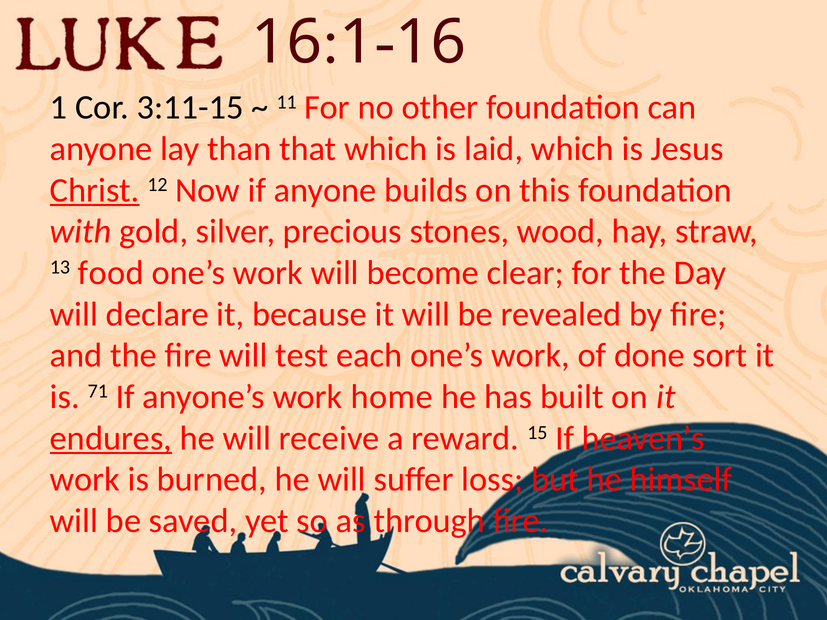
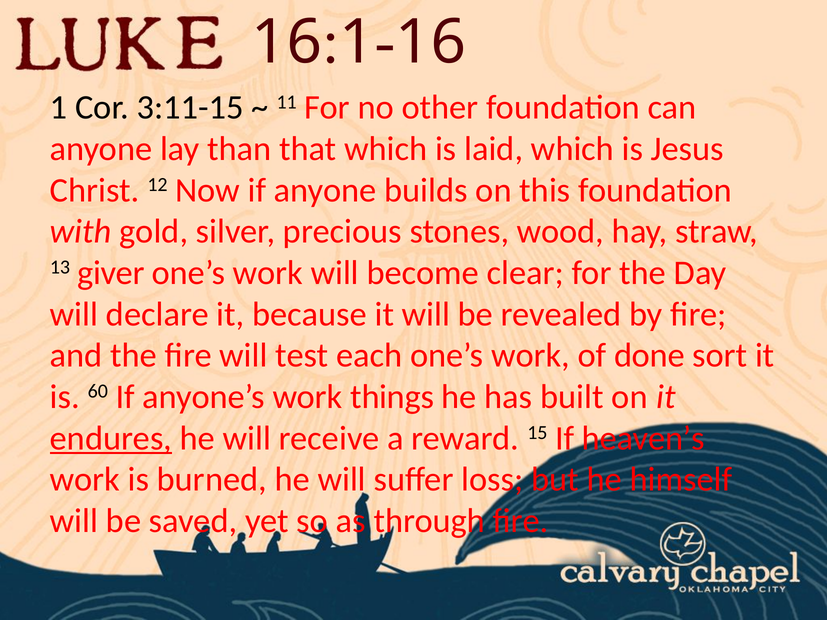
Christ underline: present -> none
food: food -> giver
71: 71 -> 60
home: home -> things
